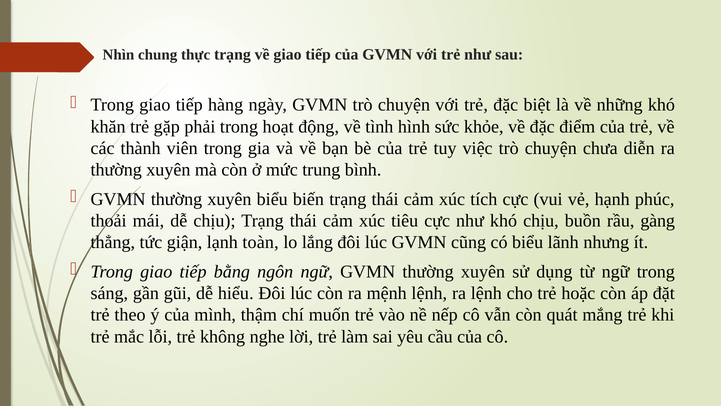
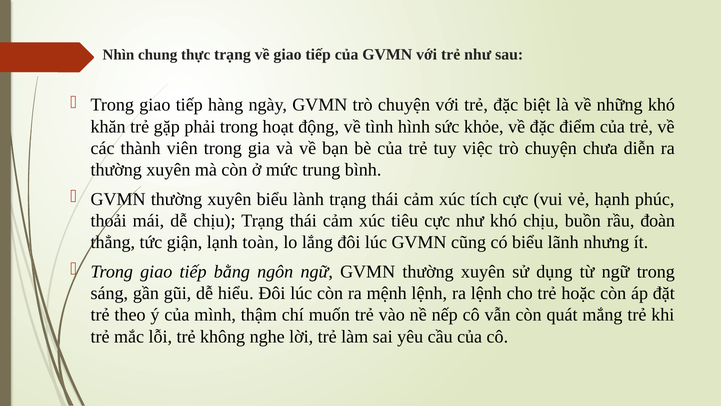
biến: biến -> lành
gàng: gàng -> đoàn
